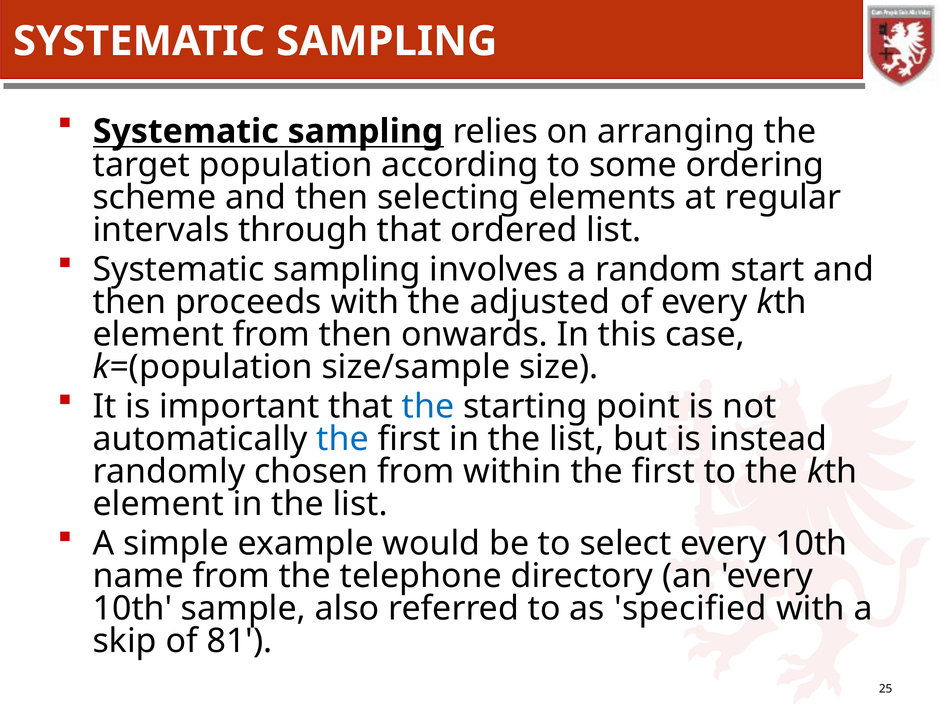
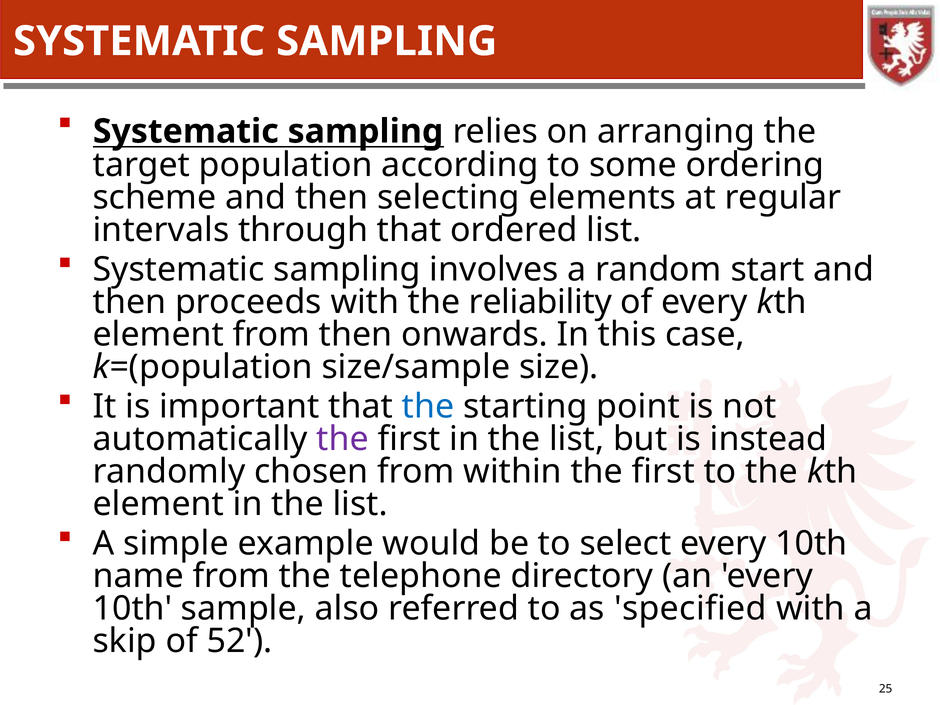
adjusted: adjusted -> reliability
the at (343, 439) colour: blue -> purple
81: 81 -> 52
